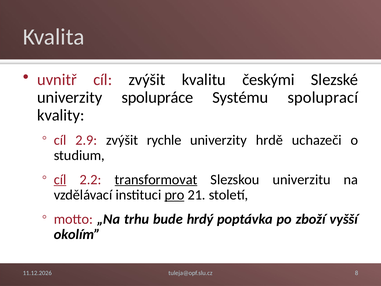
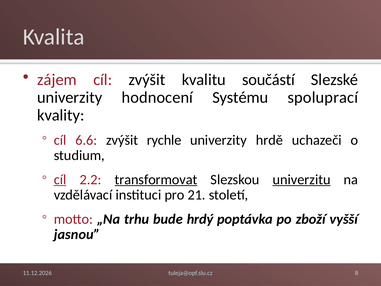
uvnitř: uvnitř -> zájem
českými: českými -> součástí
spolupráce: spolupráce -> hodnocení
2.9: 2.9 -> 6.6
univerzitu underline: none -> present
pro underline: present -> none
okolím: okolím -> jasnou
